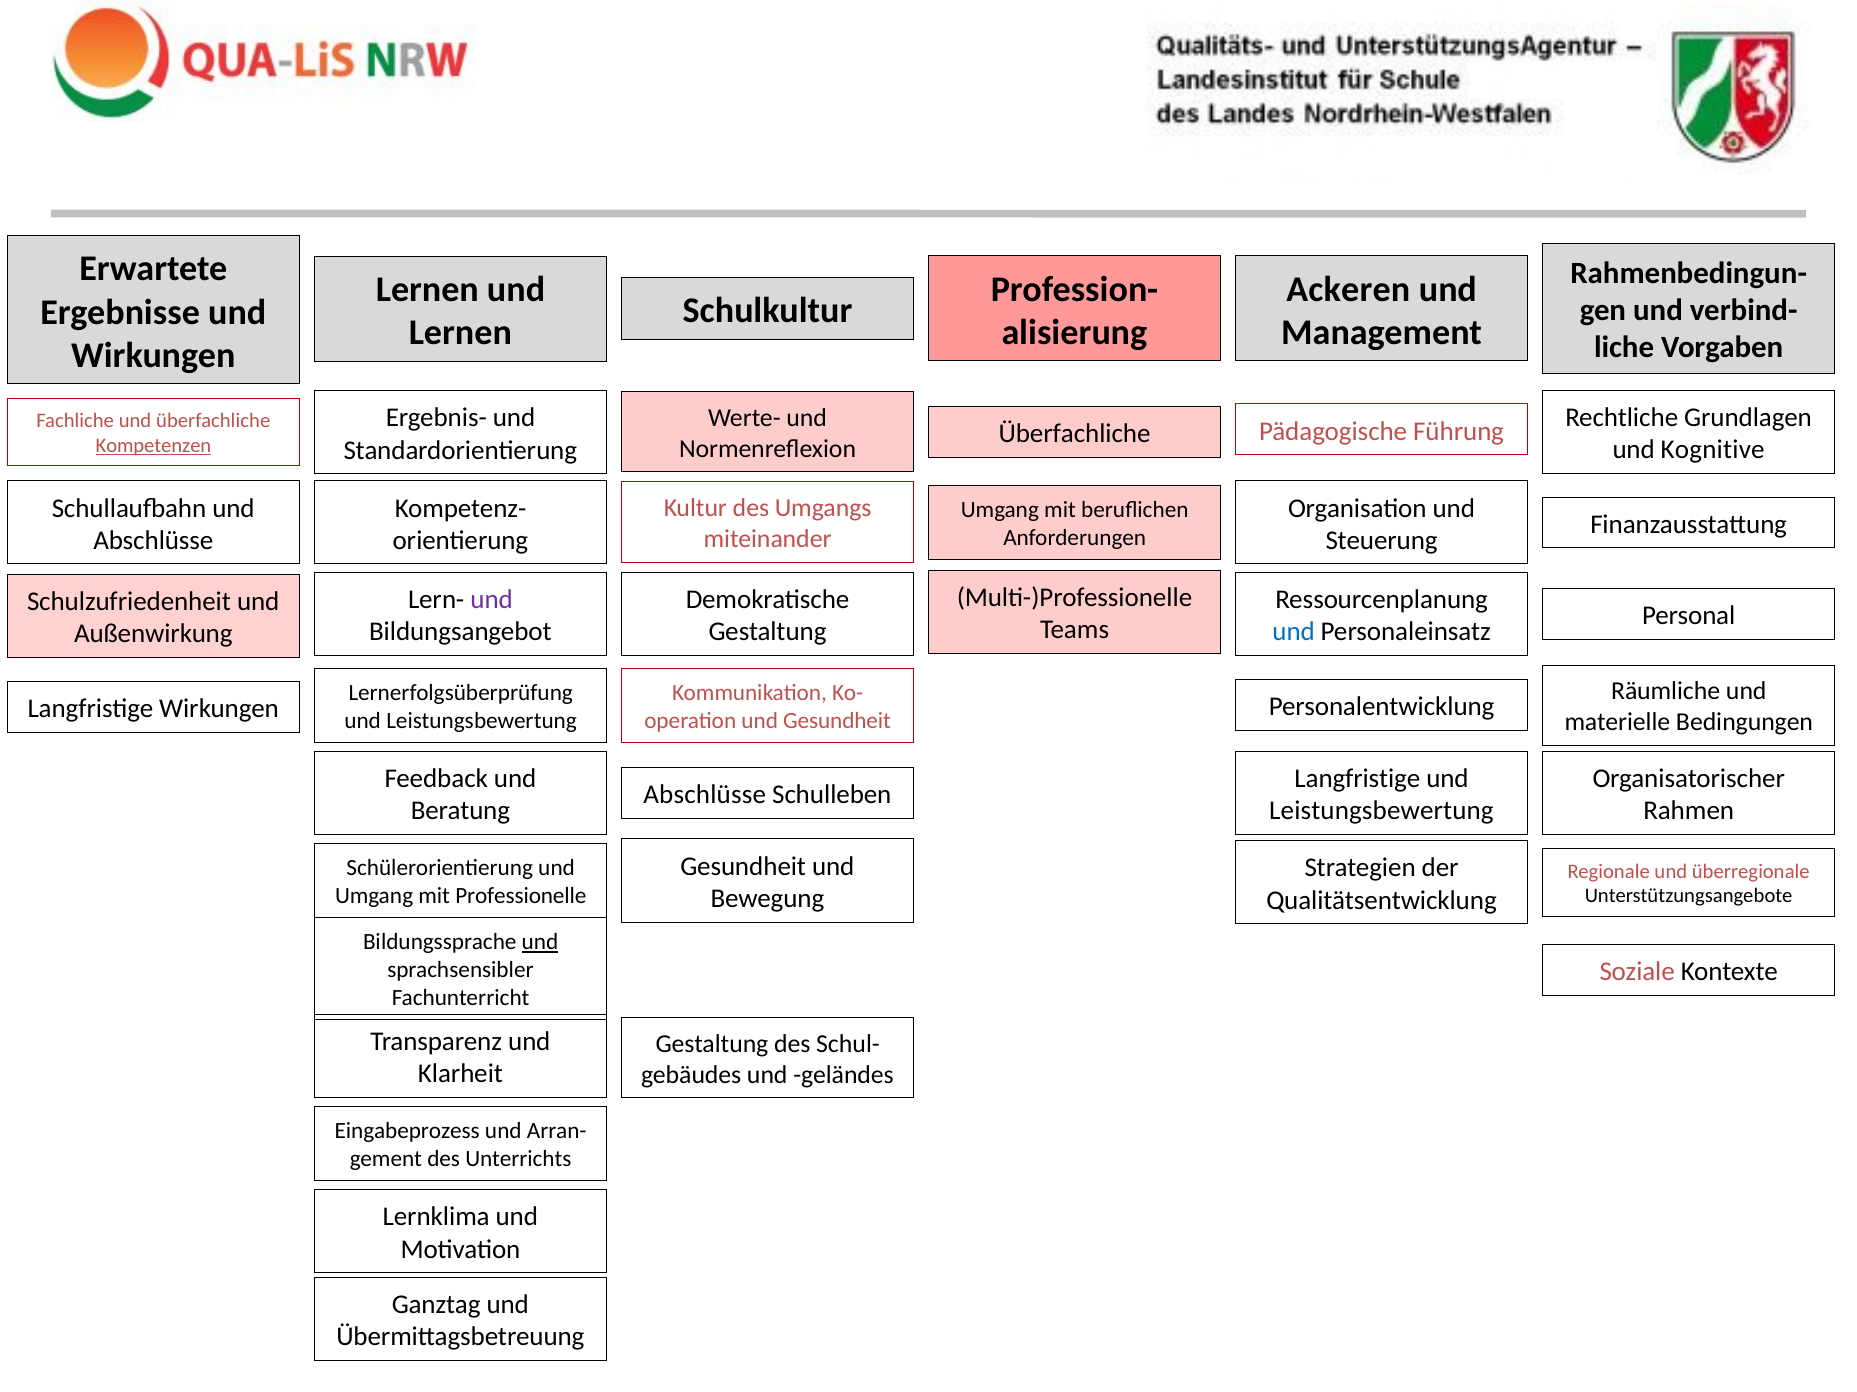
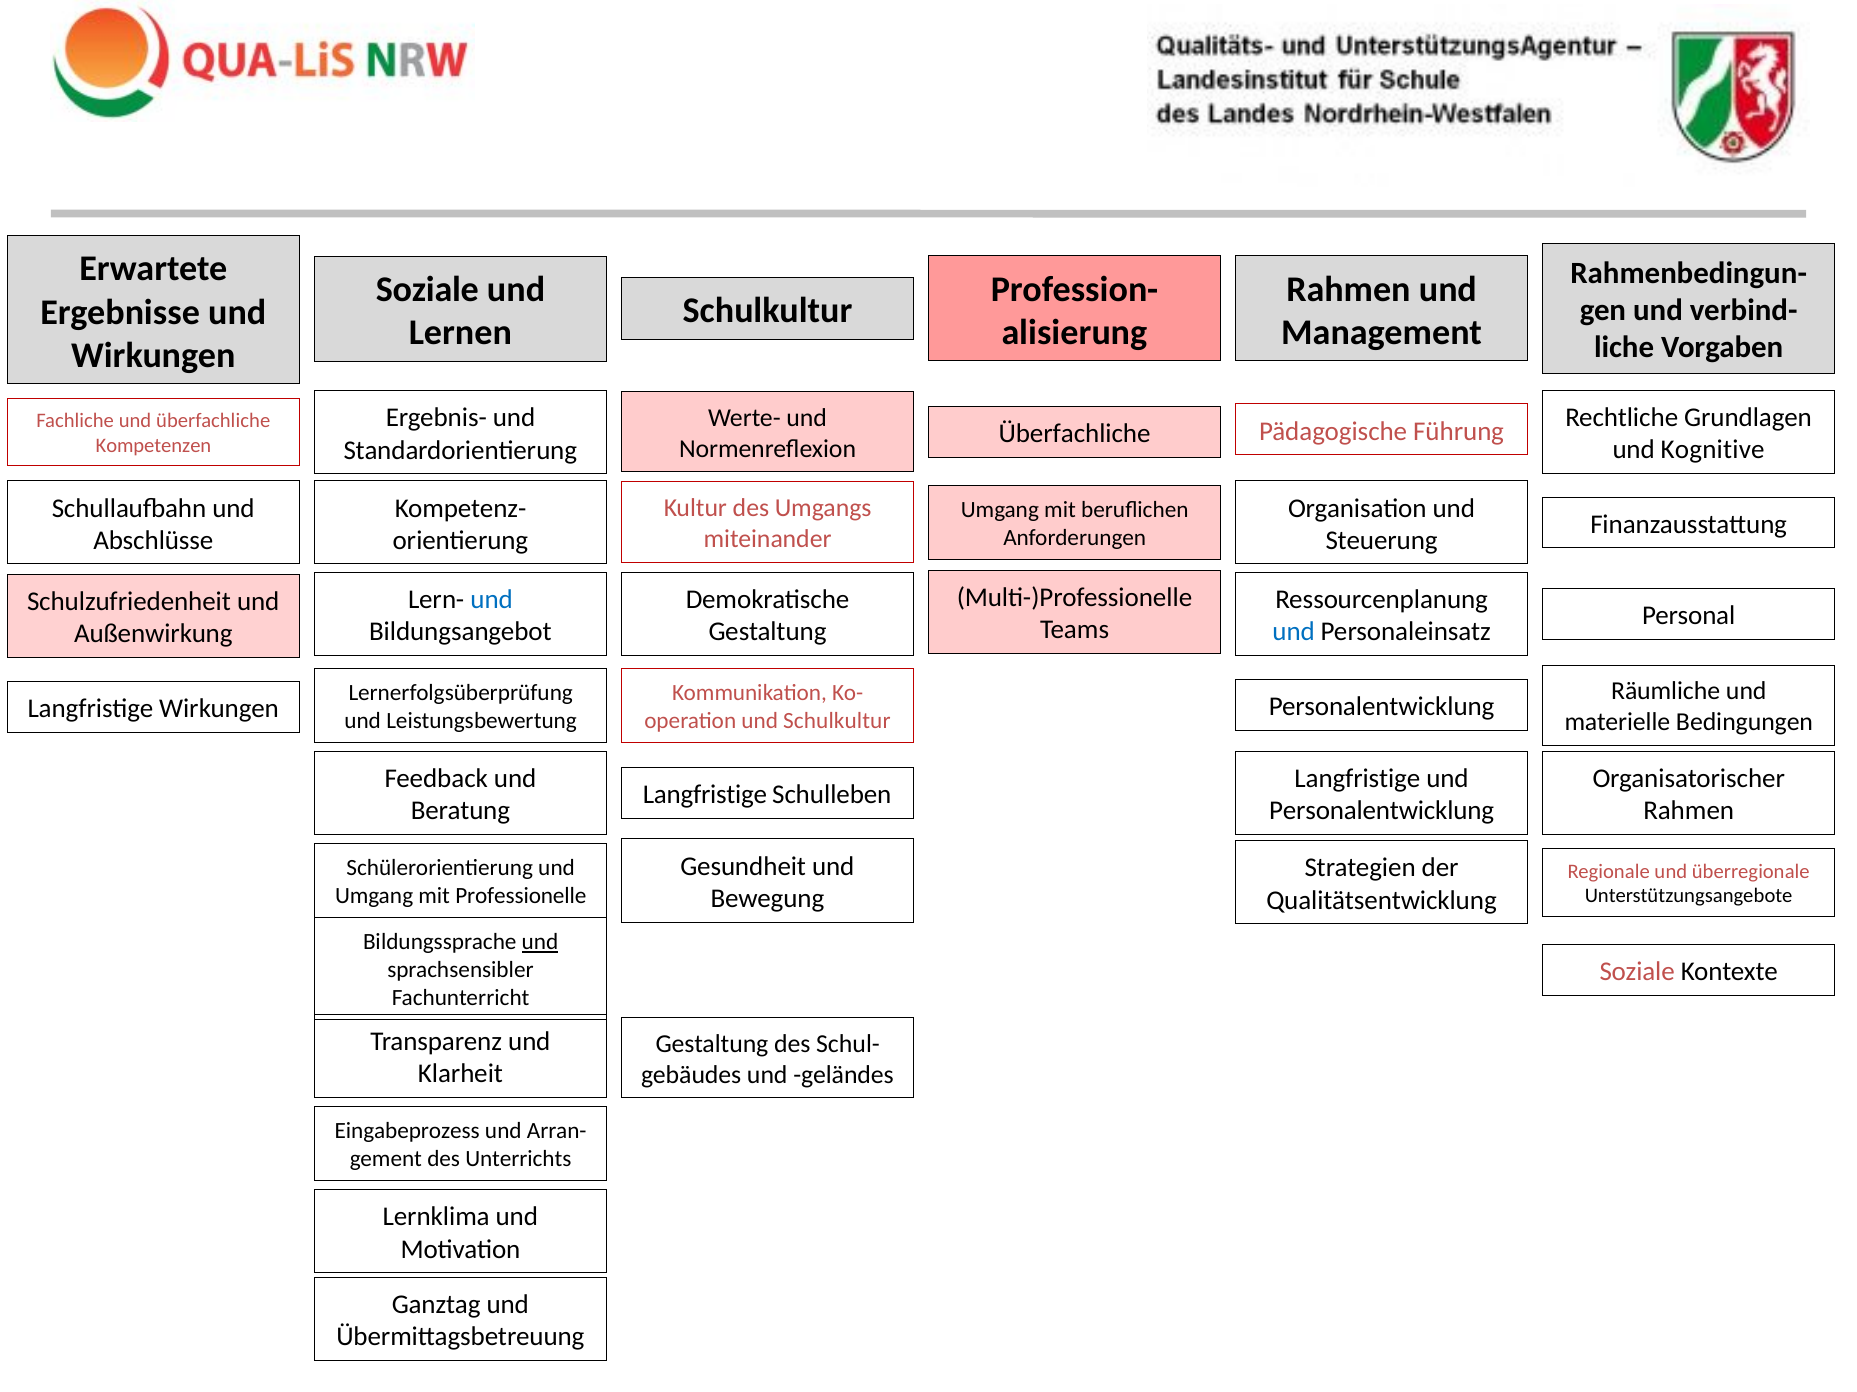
Ackeren at (1348, 289): Ackeren -> Rahmen
Lernen at (427, 290): Lernen -> Soziale
Kompetenzen underline: present -> none
und at (492, 600) colour: purple -> blue
und Gesundheit: Gesundheit -> Schulkultur
Abschlüsse at (705, 795): Abschlüsse -> Langfristige
Leistungsbewertung at (1381, 811): Leistungsbewertung -> Personalentwicklung
